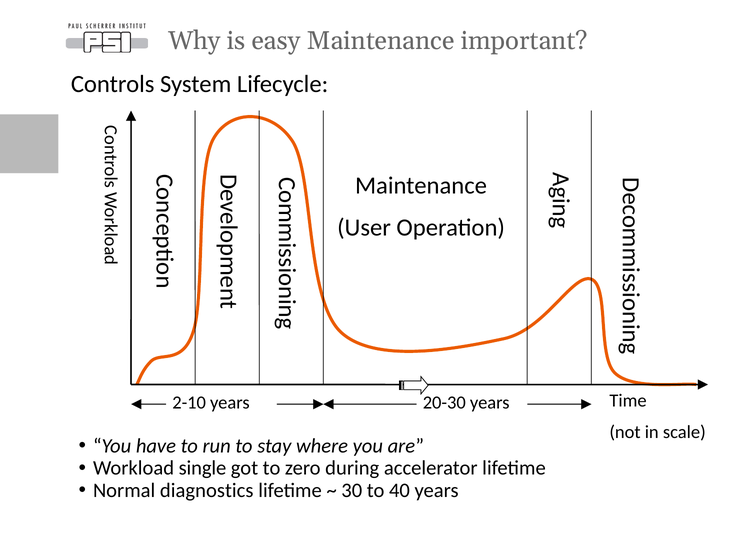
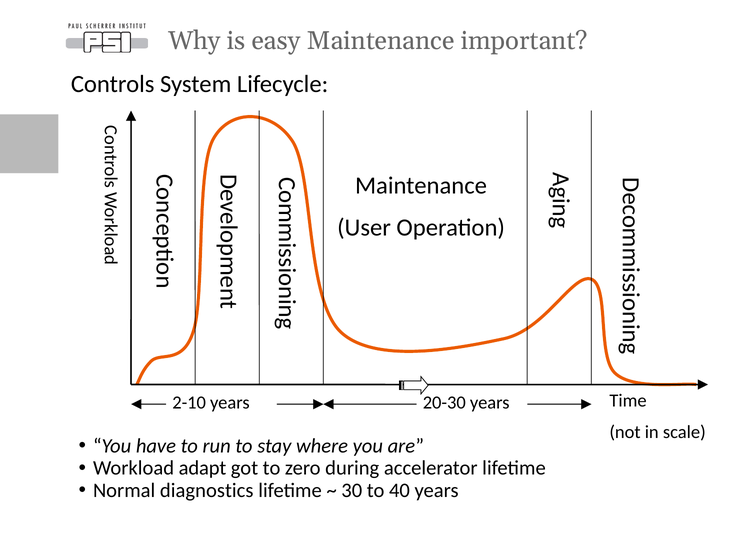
single: single -> adapt
